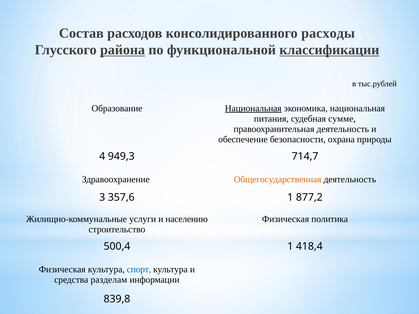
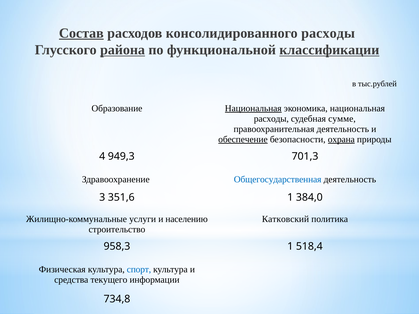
Состав underline: none -> present
питания at (271, 119): питания -> расходы
обеспечение underline: none -> present
охрана underline: none -> present
714,7: 714,7 -> 701,3
Общегосударственная colour: orange -> blue
357,6: 357,6 -> 351,6
877,2: 877,2 -> 384,0
Физическая at (286, 219): Физическая -> Катковский
500,4: 500,4 -> 958,3
418,4: 418,4 -> 518,4
разделам: разделам -> текущего
839,8: 839,8 -> 734,8
